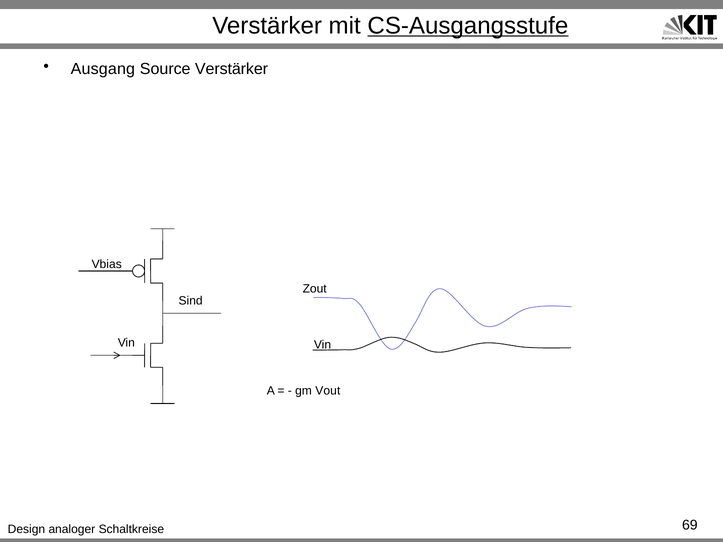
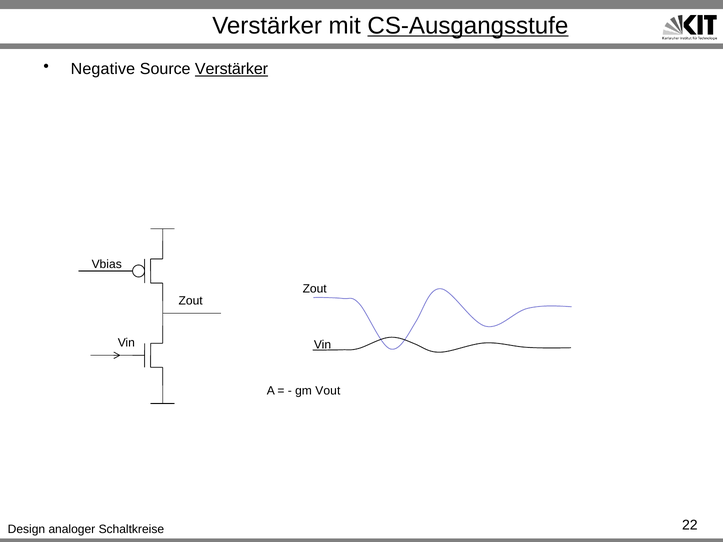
Ausgang: Ausgang -> Negative
Verstärker at (232, 69) underline: none -> present
Sind at (191, 301): Sind -> Zout
69: 69 -> 22
